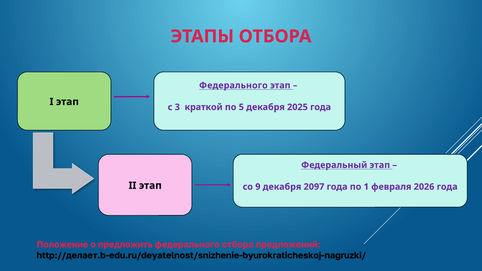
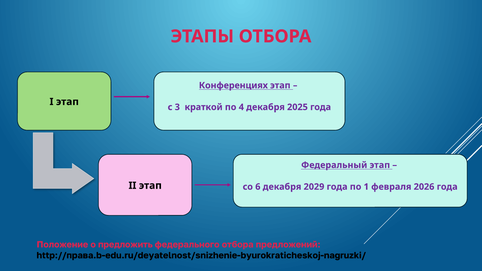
Федерального at (233, 85): Федерального -> Конференциях
5: 5 -> 4
9: 9 -> 6
2097: 2097 -> 2029
http://делает.b-edu.ru/deyatelnost/snizhenie-byurokraticheskoj-nagruzki/: http://делает.b-edu.ru/deyatelnost/snizhenie-byurokraticheskoj-nagruzki/ -> http://права.b-edu.ru/deyatelnost/snizhenie-byurokraticheskoj-nagruzki/
